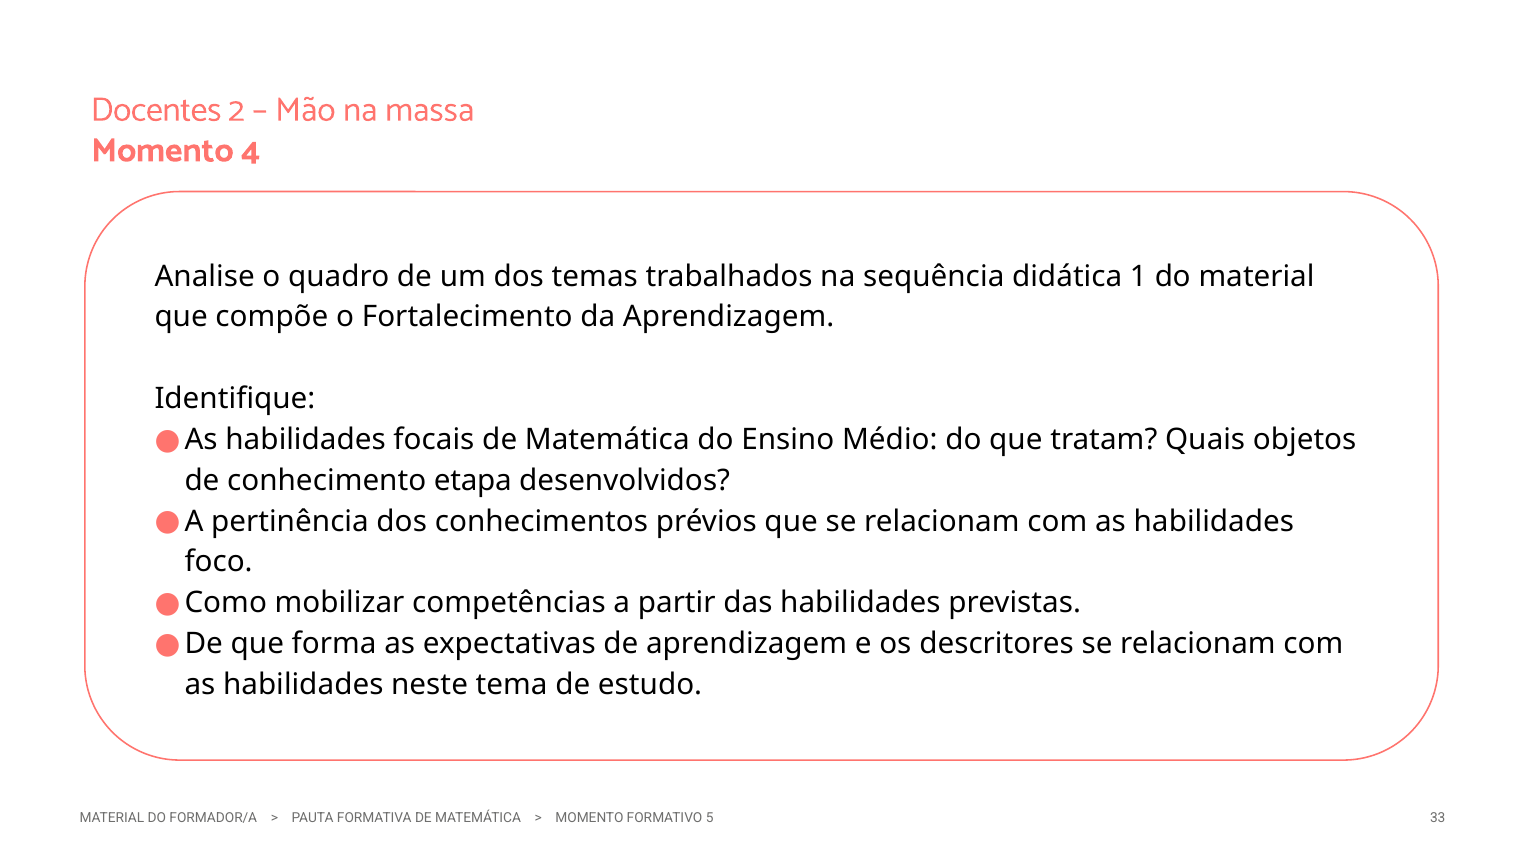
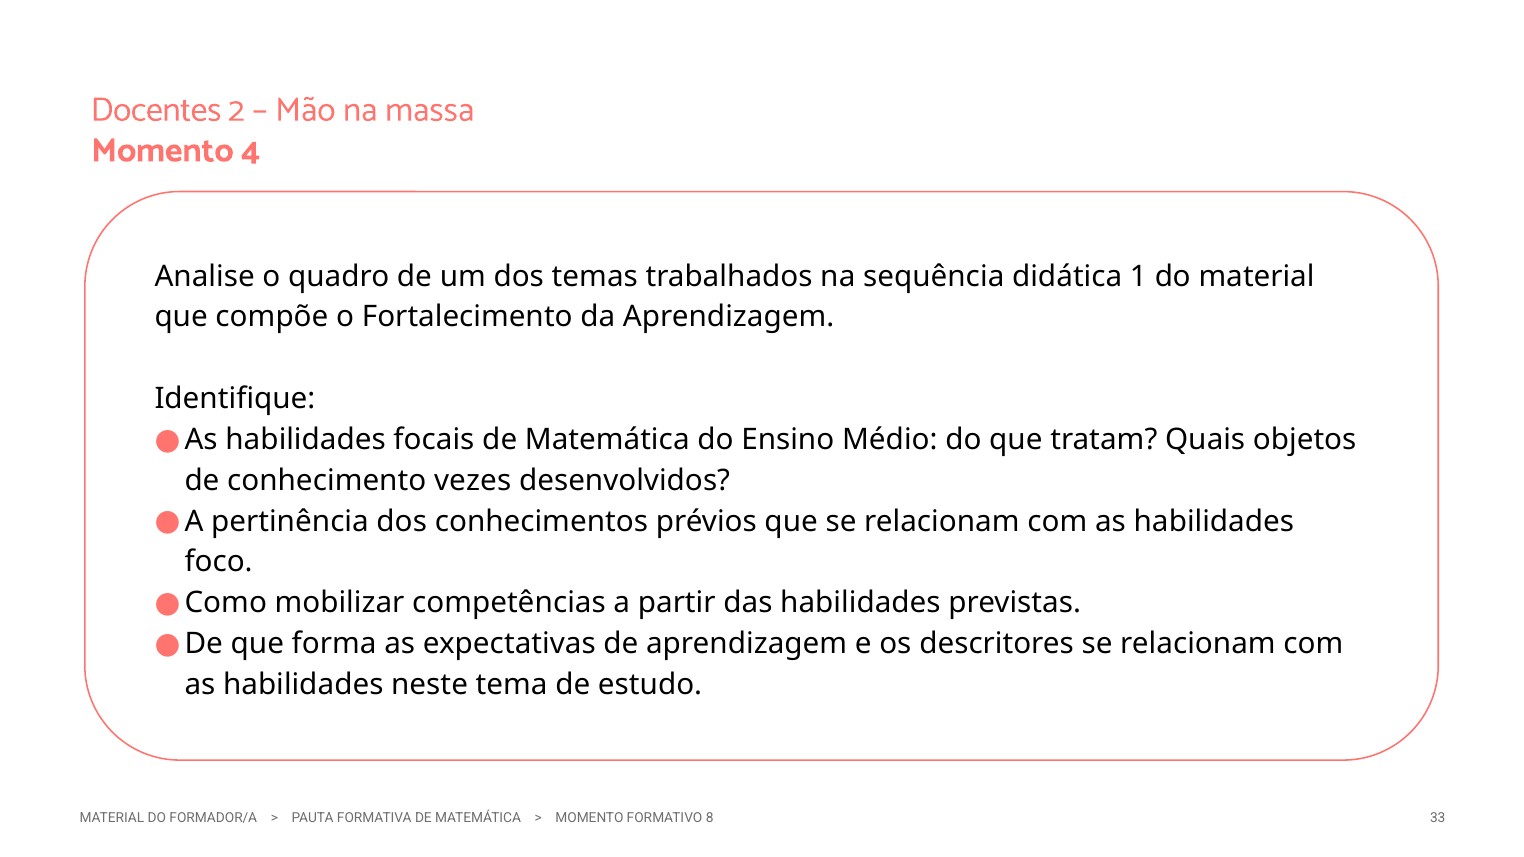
etapa: etapa -> vezes
5: 5 -> 8
